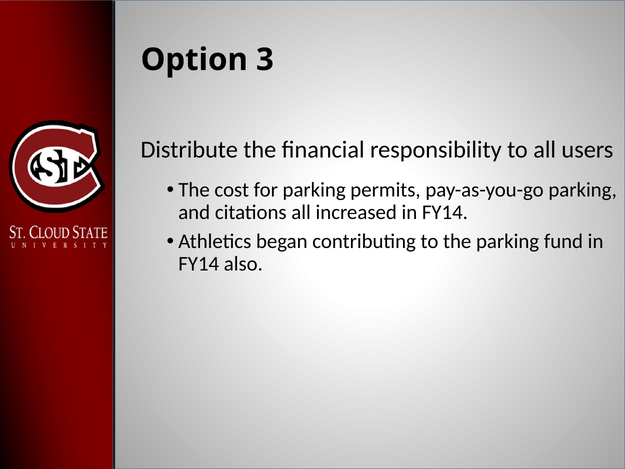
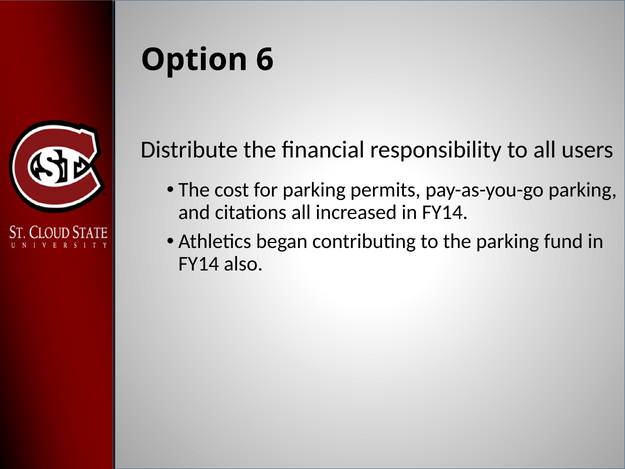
3: 3 -> 6
